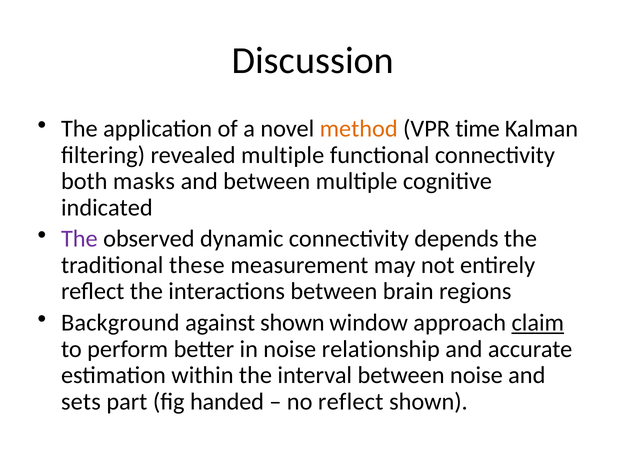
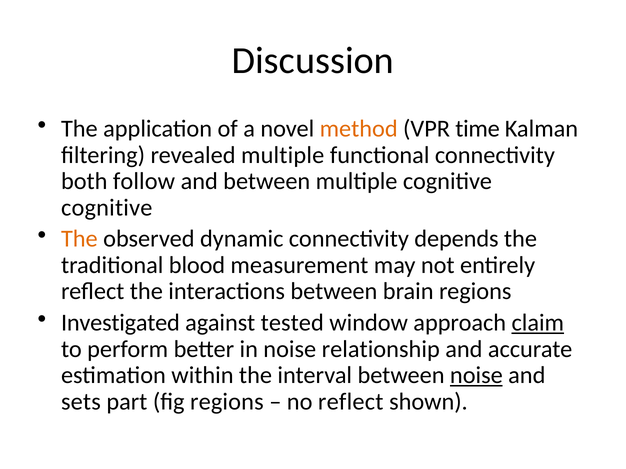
masks: masks -> follow
indicated at (107, 208): indicated -> cognitive
The at (79, 239) colour: purple -> orange
these: these -> blood
Background: Background -> Investigated
against shown: shown -> tested
noise at (476, 376) underline: none -> present
fig handed: handed -> regions
